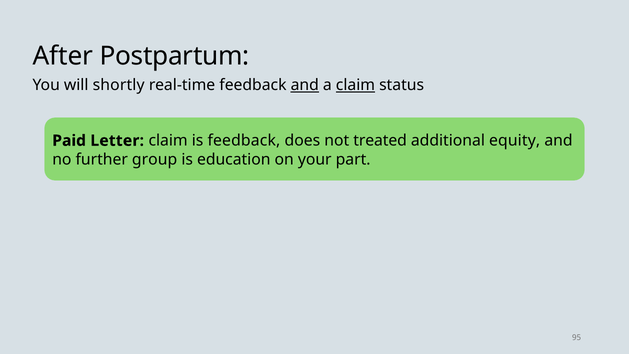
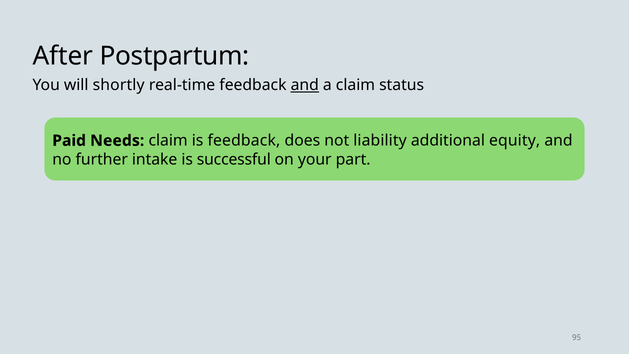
claim at (355, 85) underline: present -> none
Letter: Letter -> Needs
treated: treated -> liability
group: group -> intake
education: education -> successful
